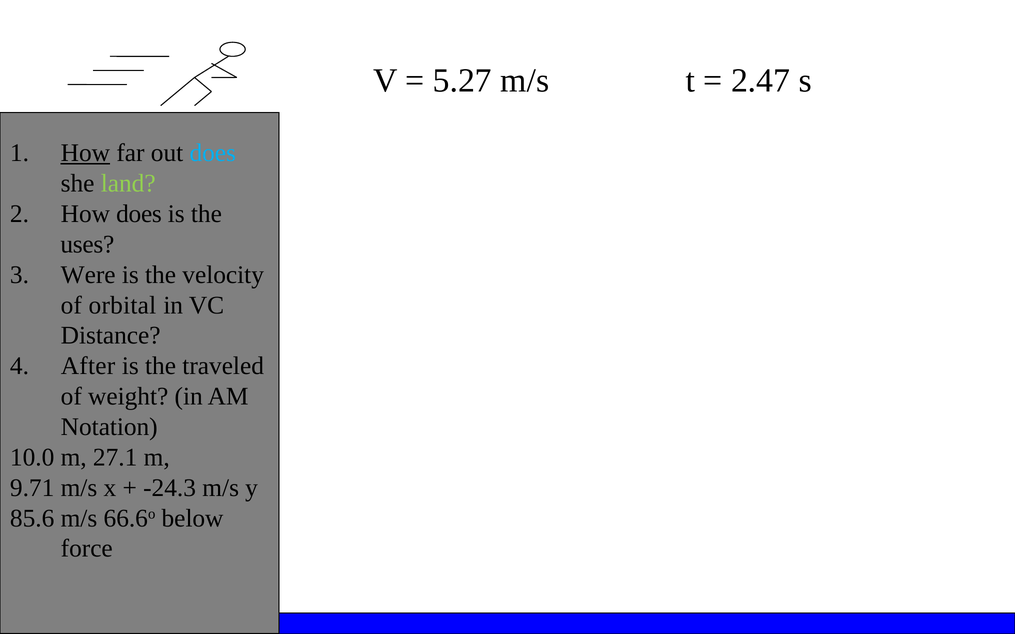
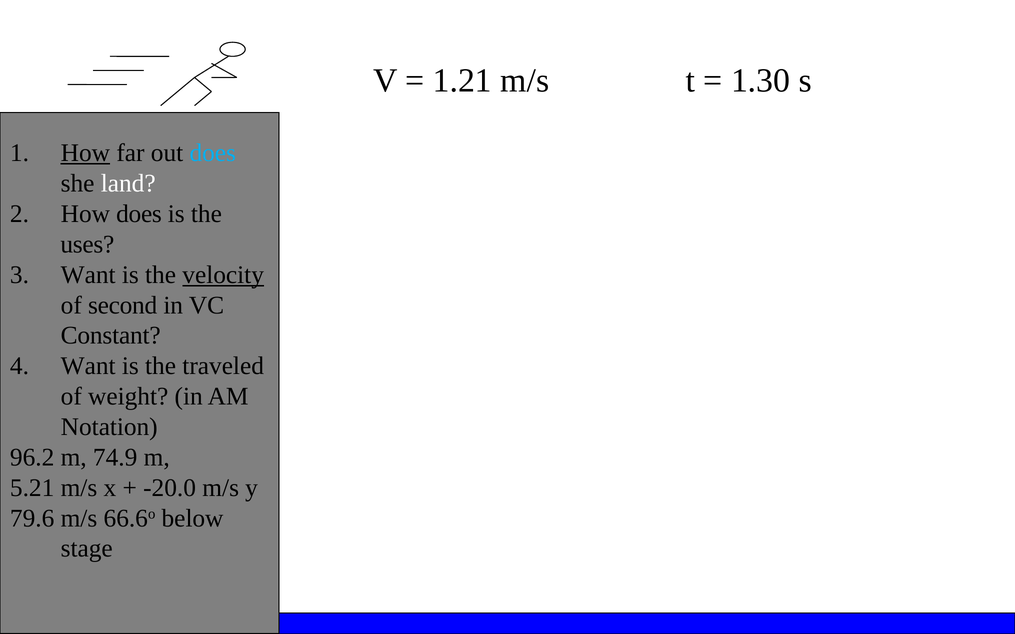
5.27: 5.27 -> 1.21
2.47: 2.47 -> 1.30
land colour: light green -> white
Were at (88, 275): Were -> Want
velocity underline: none -> present
orbital: orbital -> second
Distance: Distance -> Constant
After at (88, 366): After -> Want
10.0: 10.0 -> 96.2
27.1: 27.1 -> 74.9
9.71: 9.71 -> 5.21
-24.3: -24.3 -> -20.0
85.6: 85.6 -> 79.6
force: force -> stage
